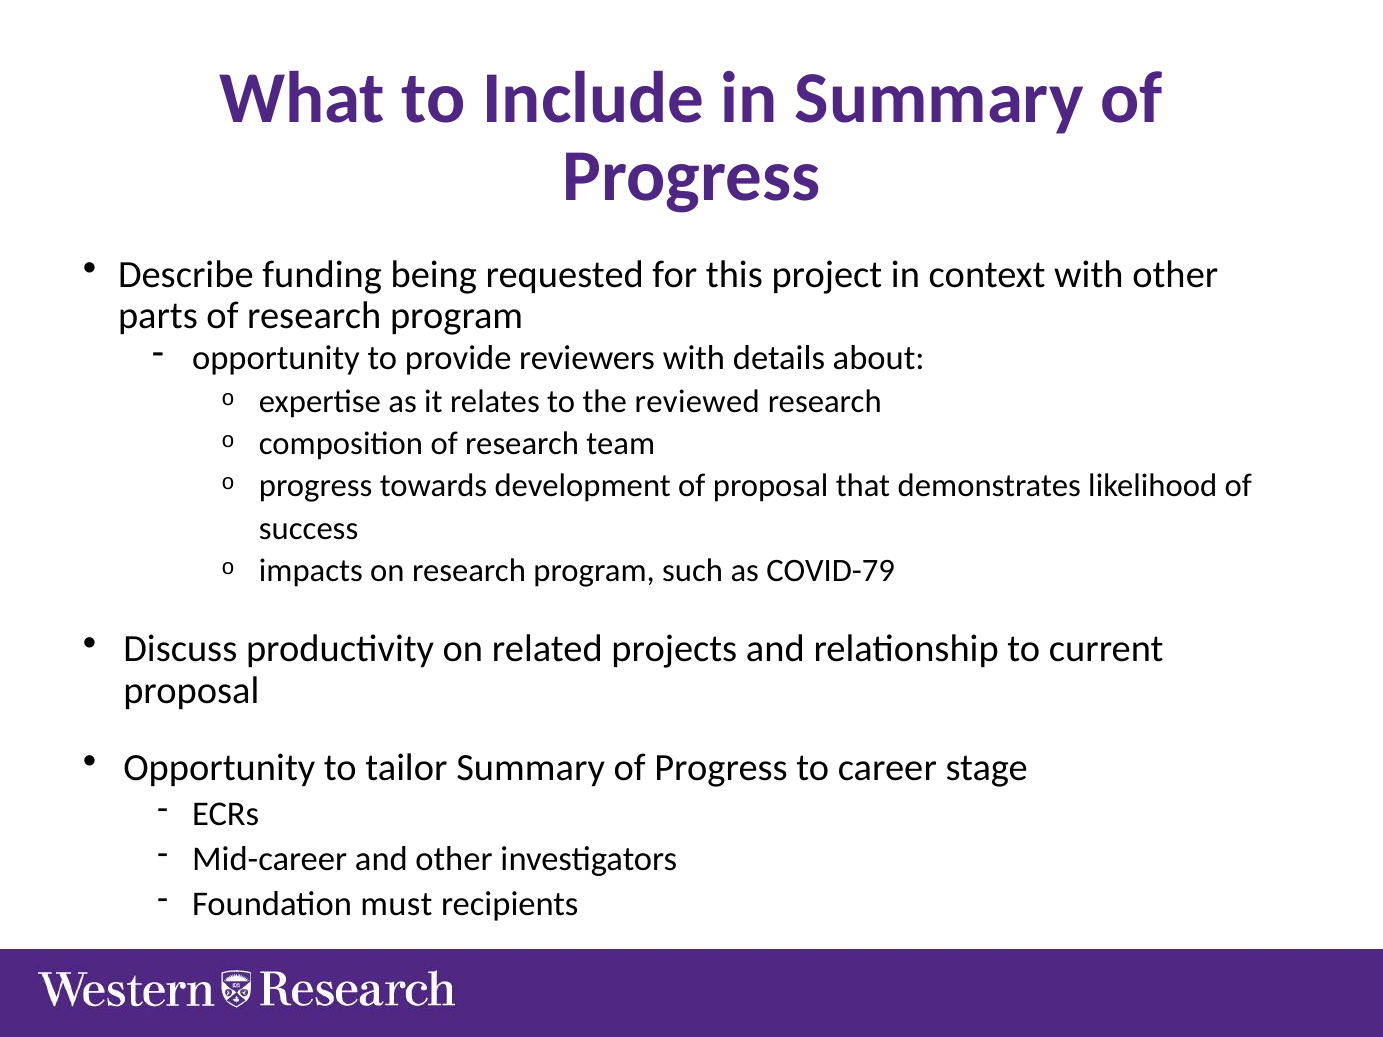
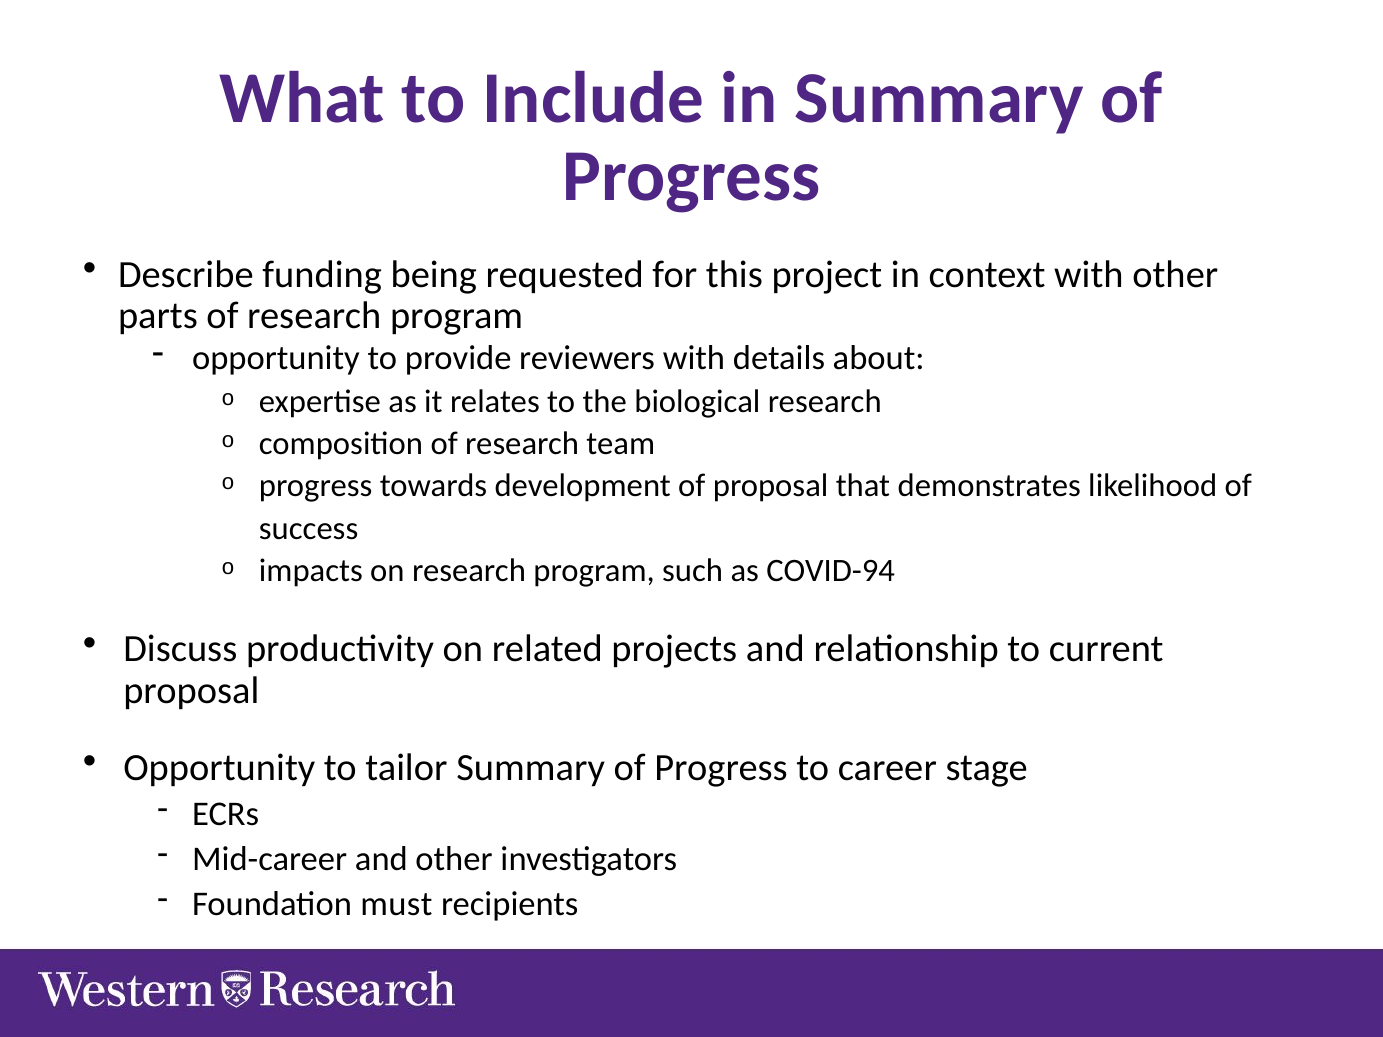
reviewed: reviewed -> biological
COVID-79: COVID-79 -> COVID-94
